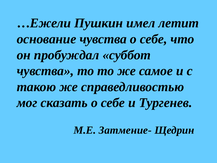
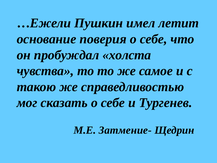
основание чувства: чувства -> поверия
суббот: суббот -> холста
